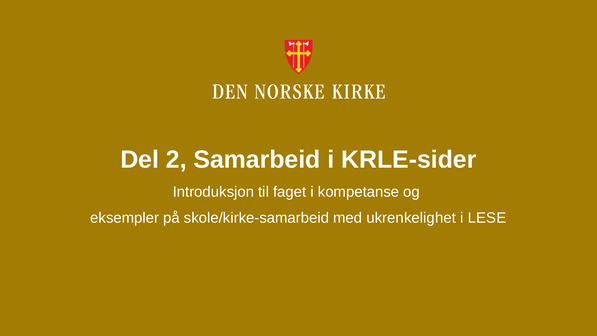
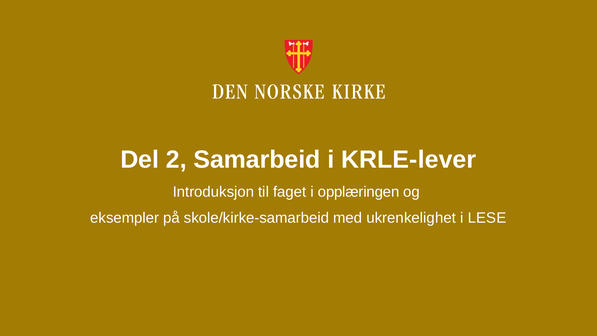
KRLE-sider: KRLE-sider -> KRLE-lever
kompetanse: kompetanse -> opplæringen
